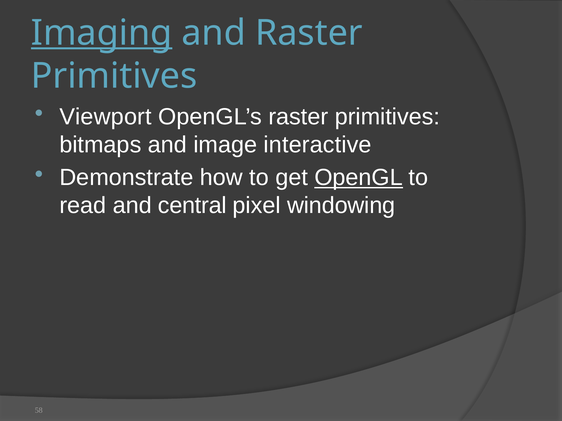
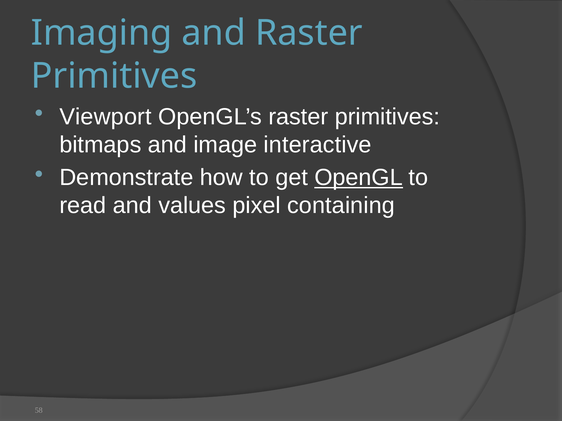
Imaging underline: present -> none
central: central -> values
windowing: windowing -> containing
